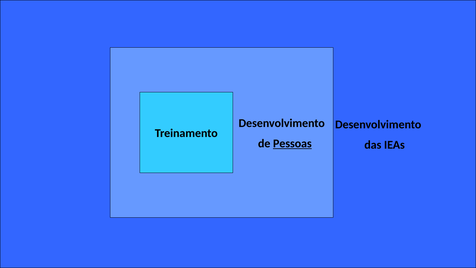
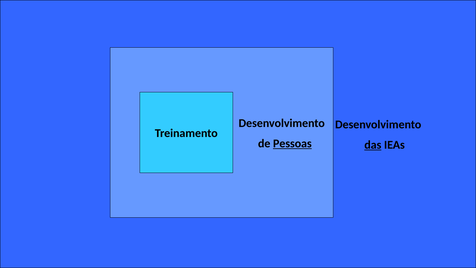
das underline: none -> present
